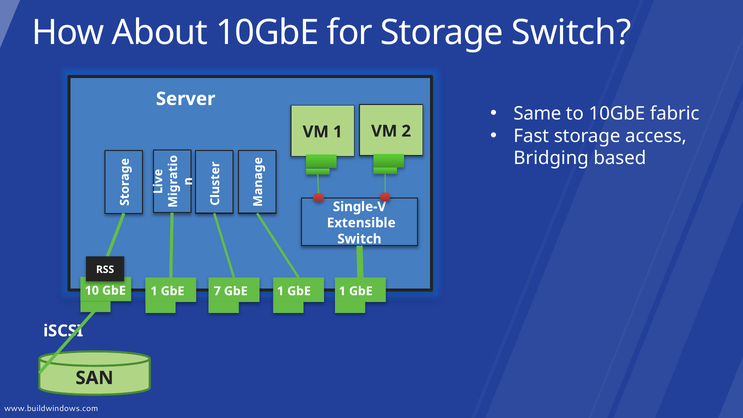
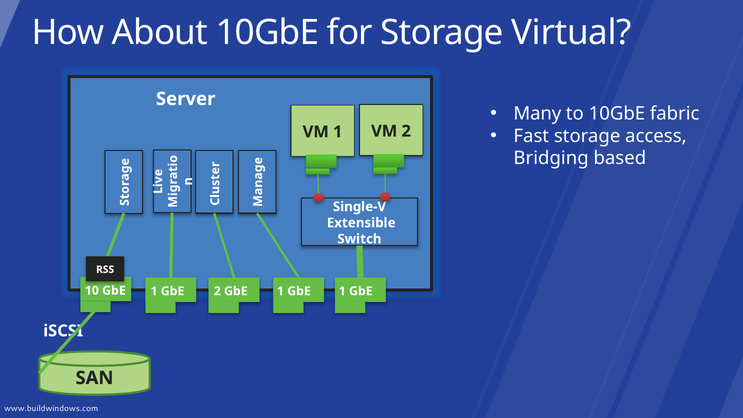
Storage Switch: Switch -> Virtual
Same: Same -> Many
GbE 7: 7 -> 2
